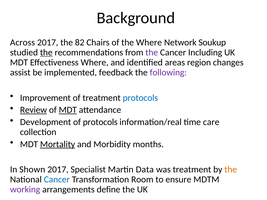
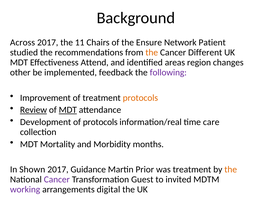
82: 82 -> 11
the Where: Where -> Ensure
Soukup: Soukup -> Patient
the at (46, 52) underline: present -> none
the at (152, 52) colour: purple -> orange
Including: Including -> Different
Effectiveness Where: Where -> Attend
assist: assist -> other
protocols at (140, 98) colour: blue -> orange
Mortality underline: present -> none
Specialist: Specialist -> Guidance
Data: Data -> Prior
Cancer at (57, 180) colour: blue -> purple
Room: Room -> Guest
ensure: ensure -> invited
define: define -> digital
